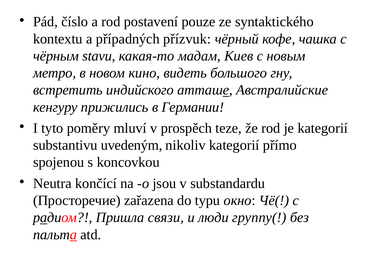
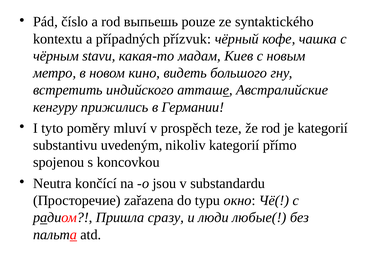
postavení: postavení -> выпьешь
связи: связи -> сразу
группу(: группу( -> любые(
